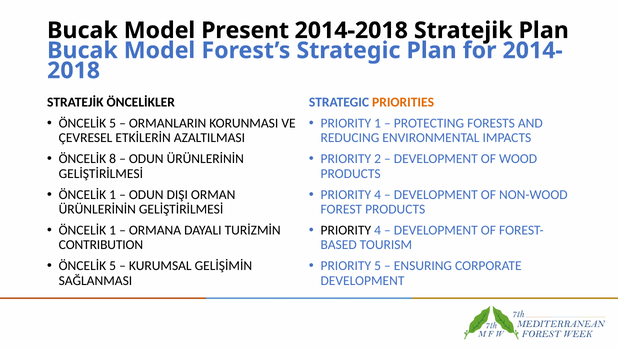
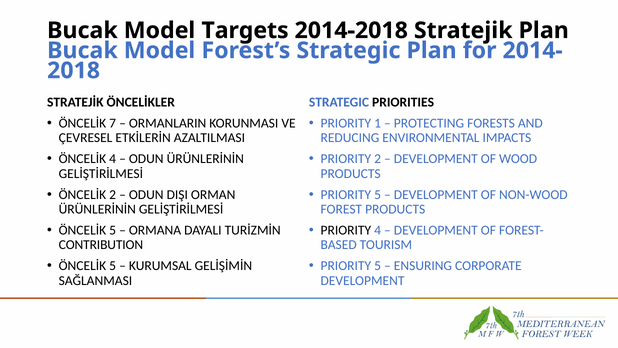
Present: Present -> Targets
PRIORITIES colour: orange -> black
5 at (113, 123): 5 -> 7
ÖNCELİK 8: 8 -> 4
1 at (113, 194): 1 -> 2
4 at (378, 194): 4 -> 5
1 at (113, 230): 1 -> 5
